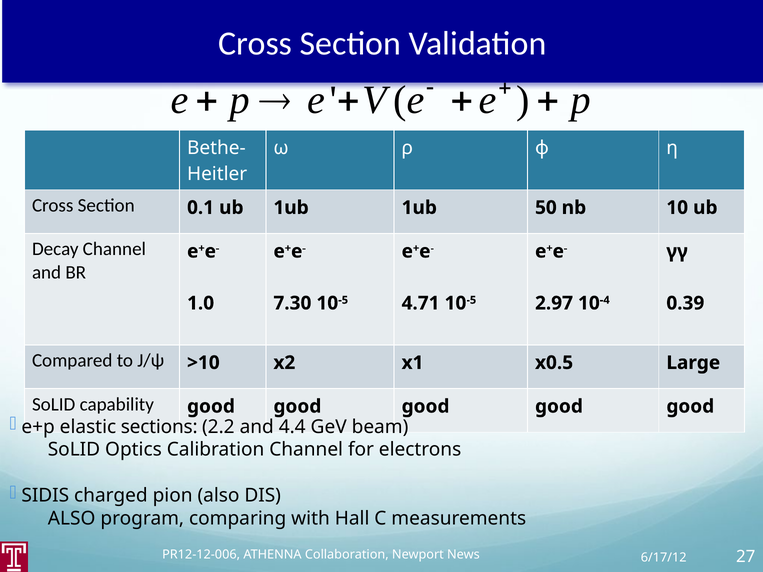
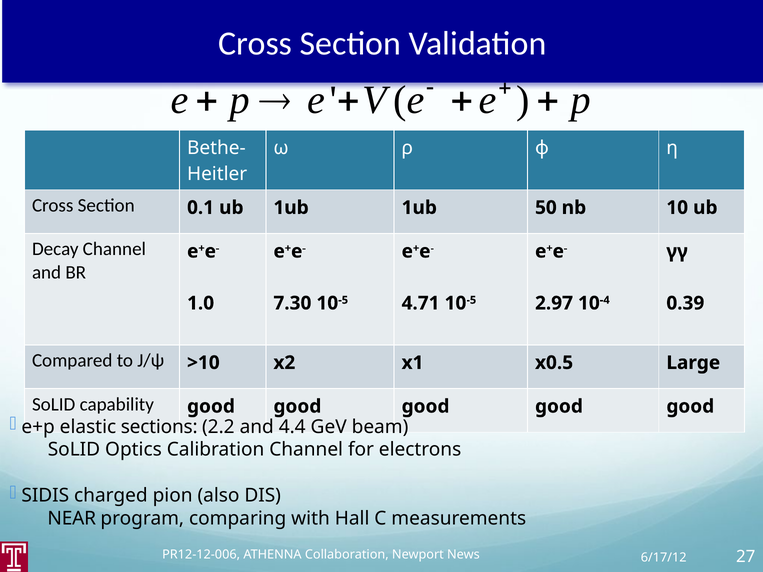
ALSO at (72, 518): ALSO -> NEAR
